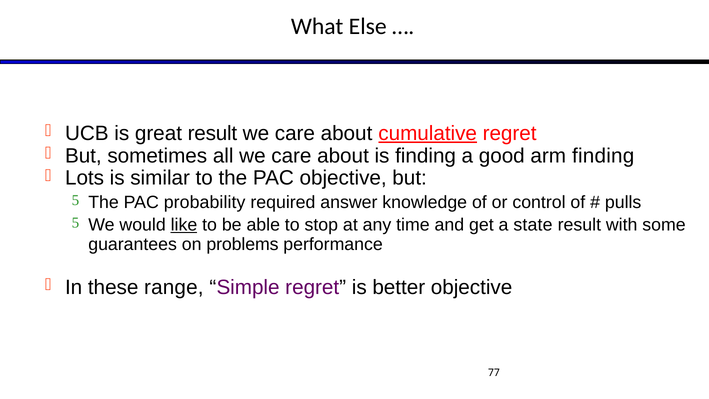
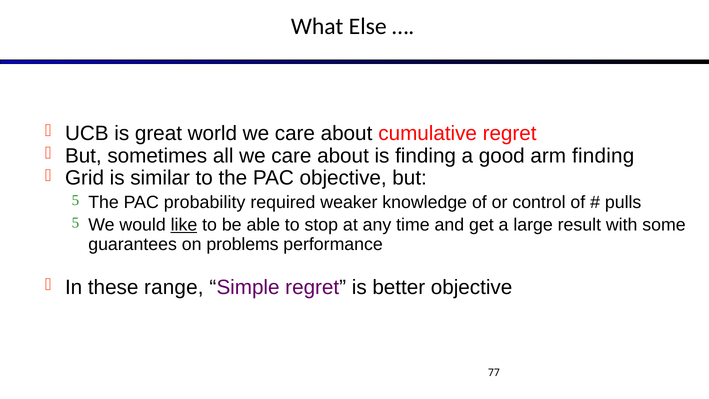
great result: result -> world
cumulative underline: present -> none
Lots: Lots -> Grid
answer: answer -> weaker
state: state -> large
